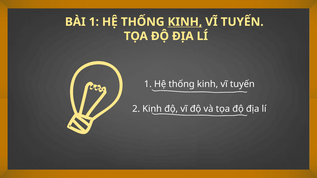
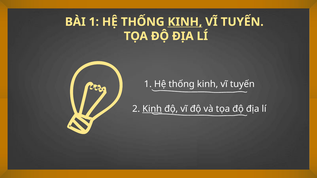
Kinh at (152, 109) underline: none -> present
